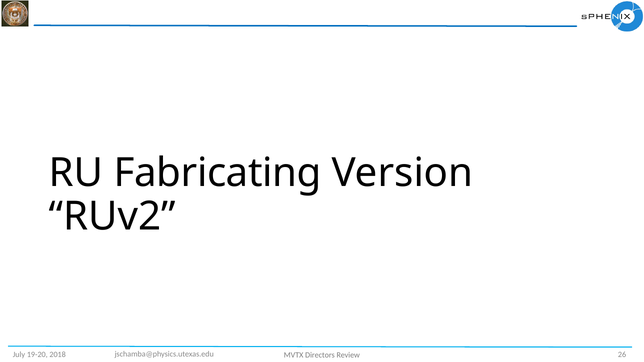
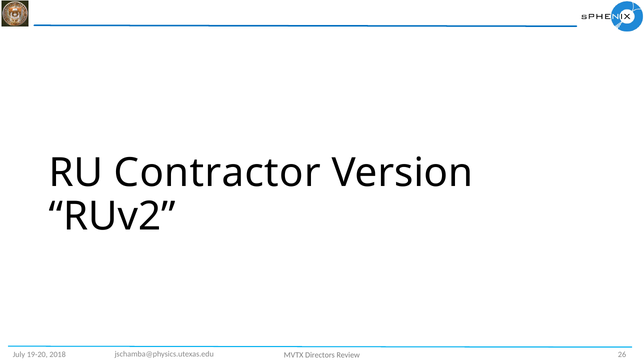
Fabricating: Fabricating -> Contractor
